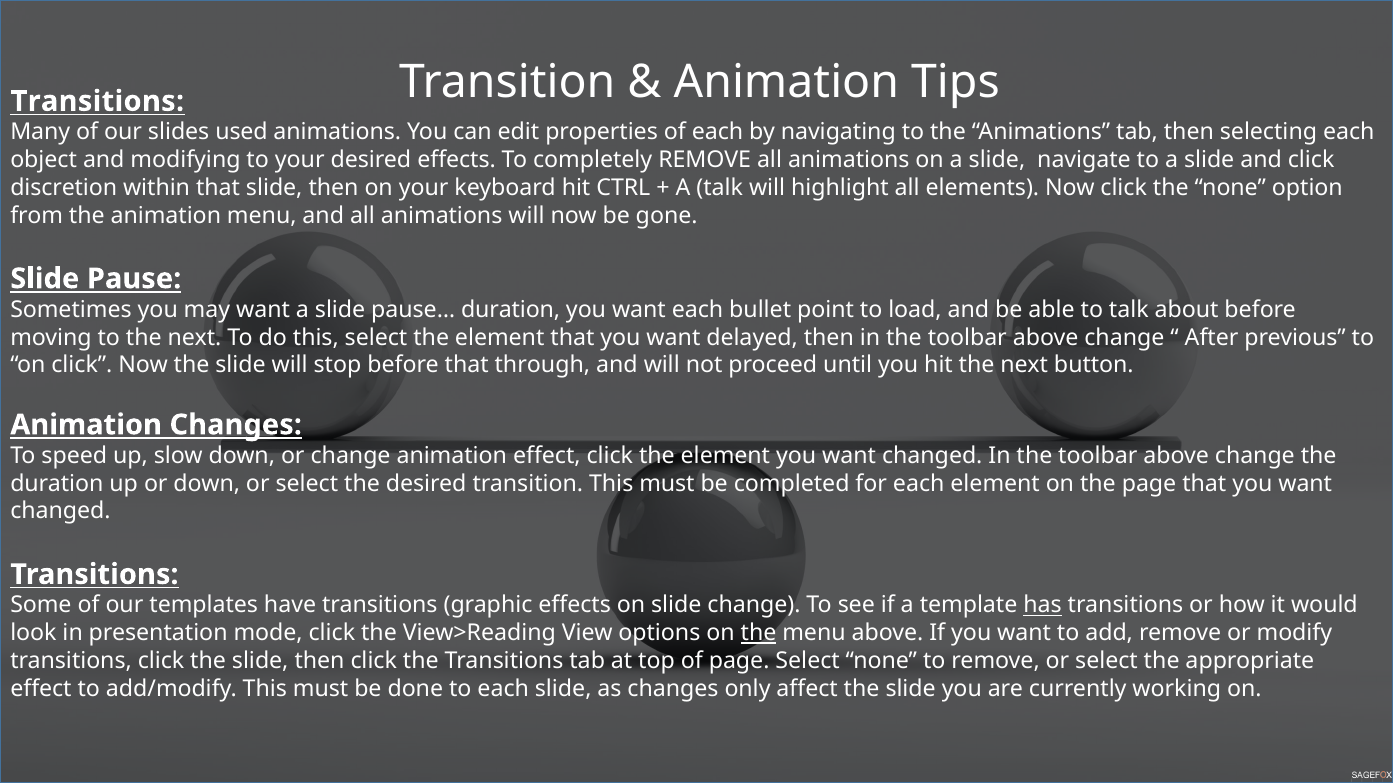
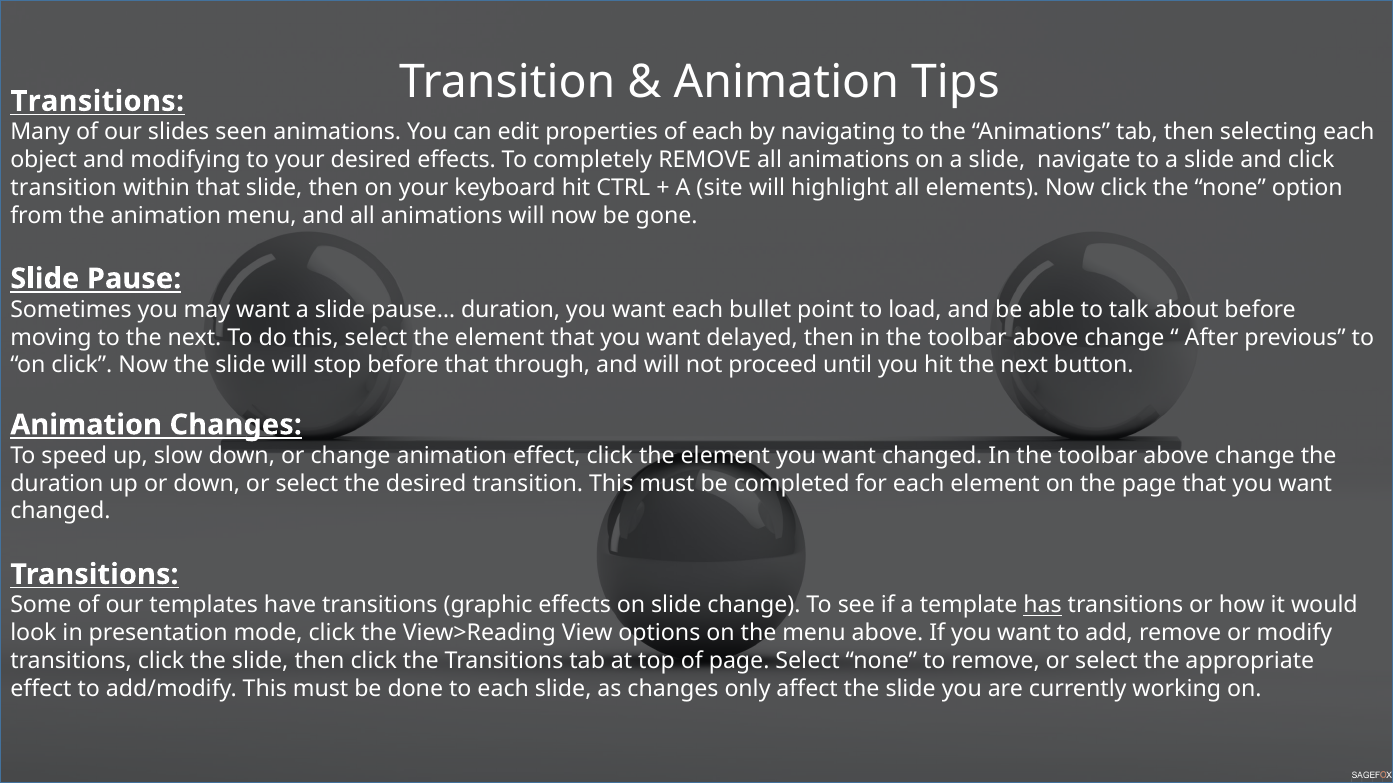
used: used -> seen
discretion at (64, 188): discretion -> transition
A talk: talk -> site
the at (759, 634) underline: present -> none
